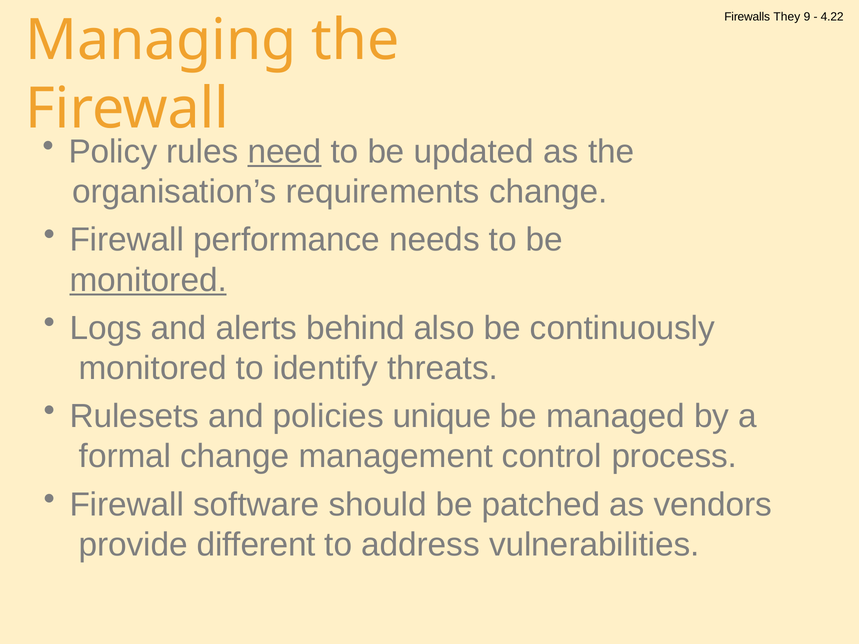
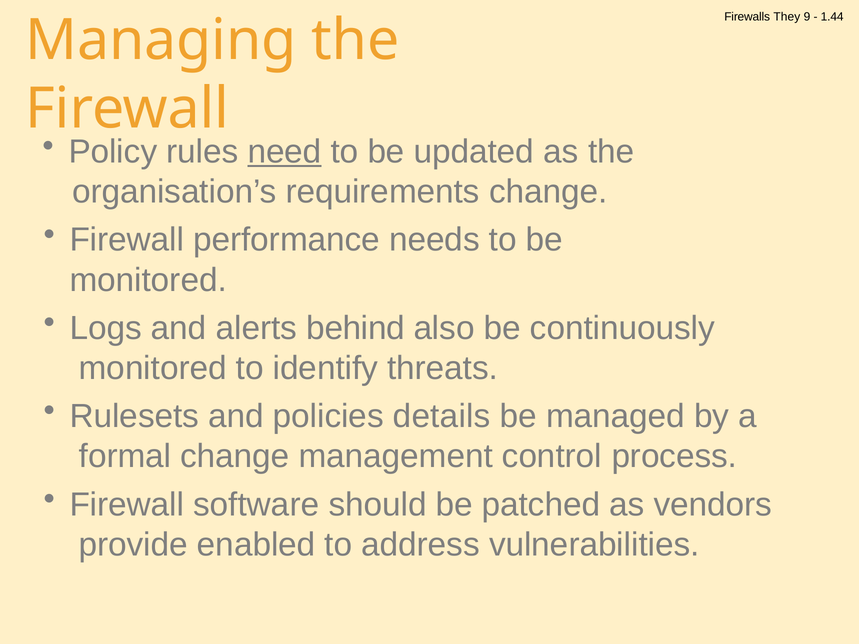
4.22: 4.22 -> 1.44
monitored at (148, 280) underline: present -> none
unique: unique -> details
different: different -> enabled
